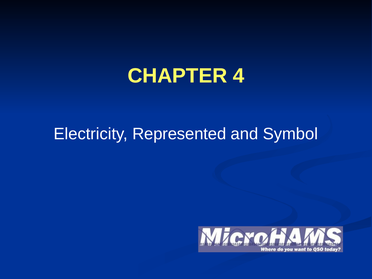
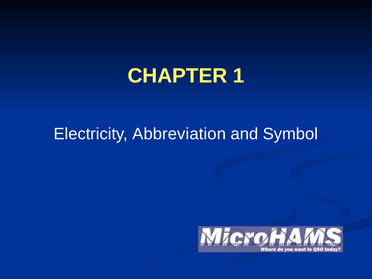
4: 4 -> 1
Represented: Represented -> Abbreviation
